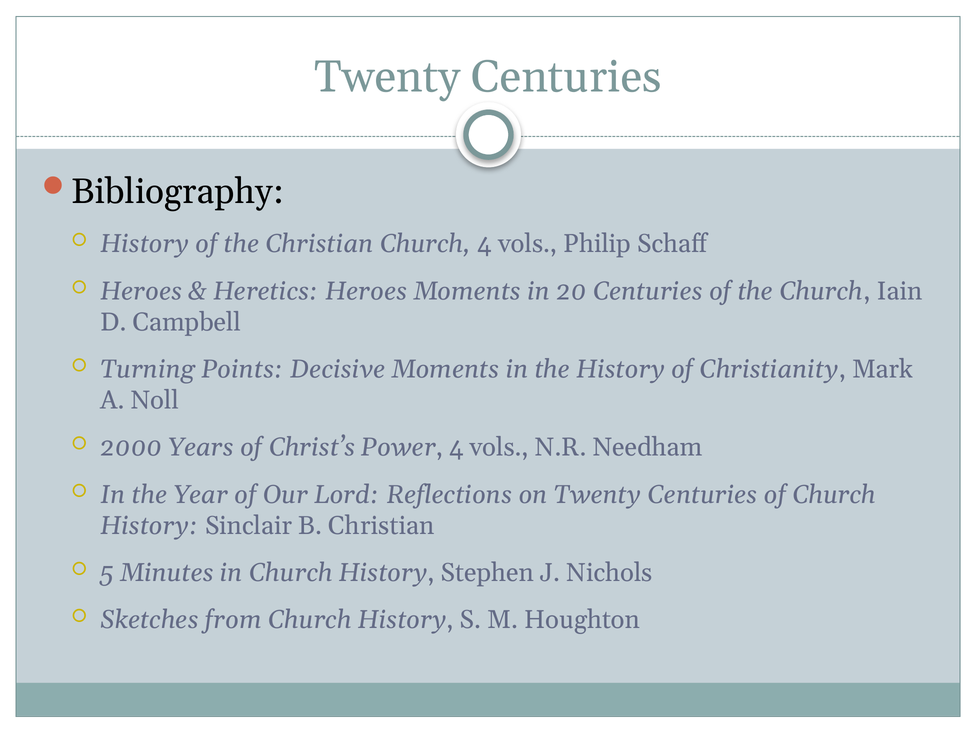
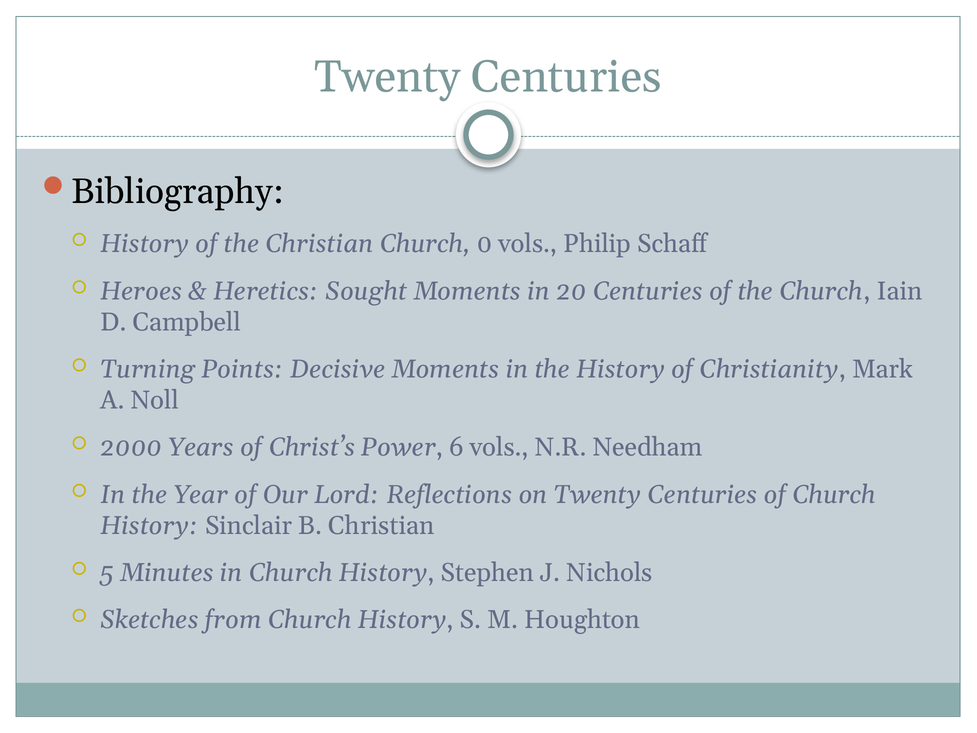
Church 4: 4 -> 0
Heretics Heroes: Heroes -> Sought
Power 4: 4 -> 6
